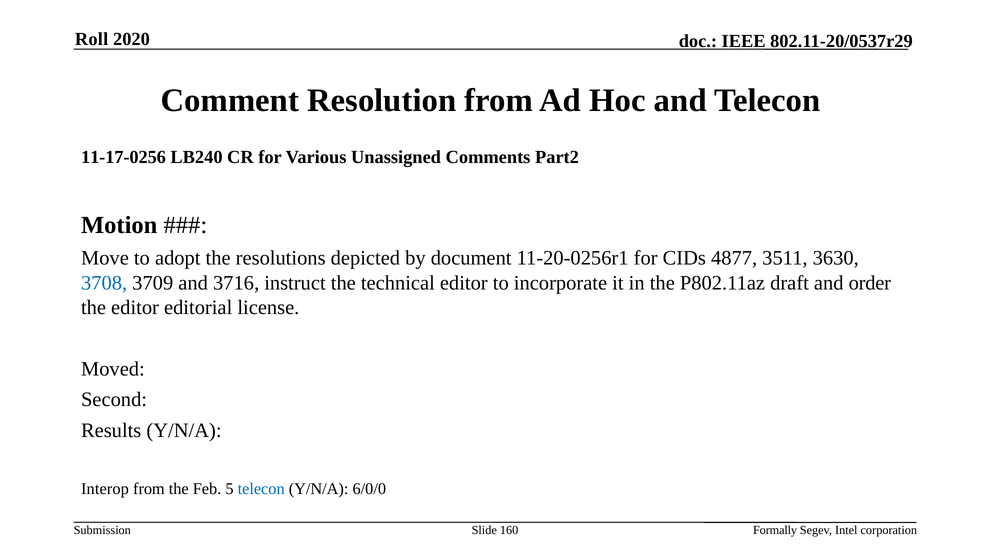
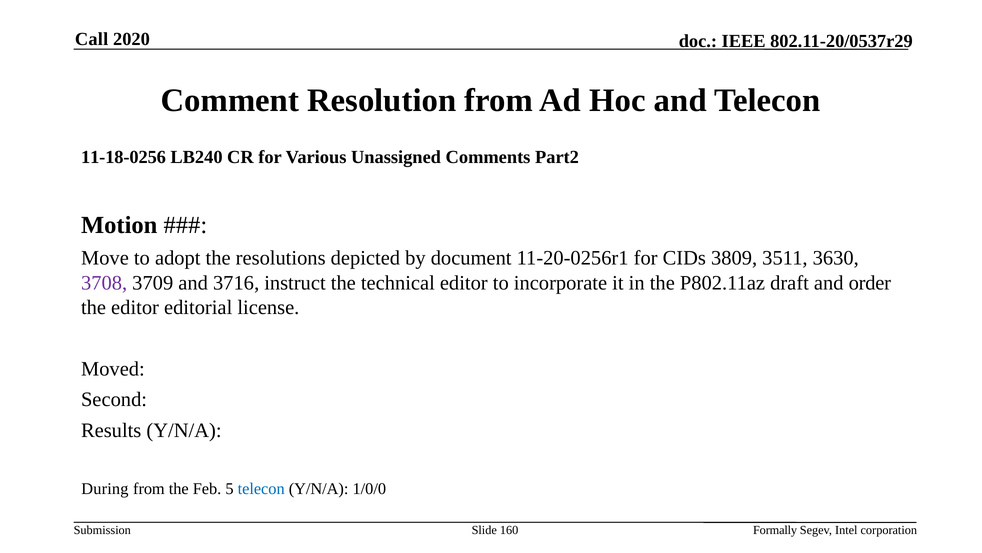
Roll: Roll -> Call
11-17-0256: 11-17-0256 -> 11-18-0256
4877: 4877 -> 3809
3708 colour: blue -> purple
Interop: Interop -> During
6/0/0: 6/0/0 -> 1/0/0
